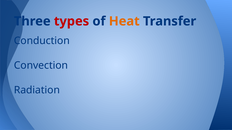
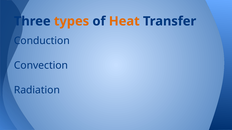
types colour: red -> orange
